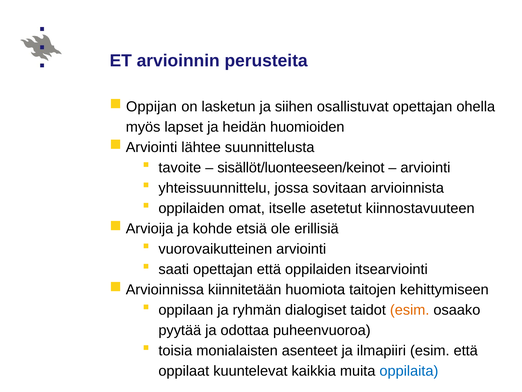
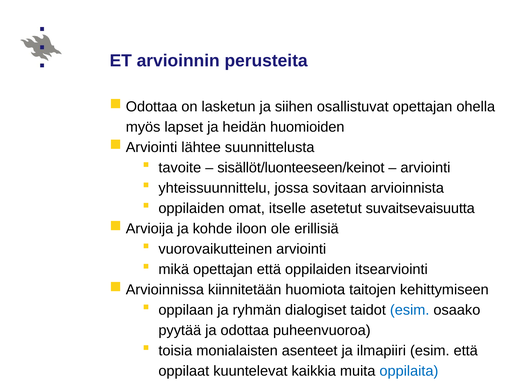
Oppijan at (151, 107): Oppijan -> Odottaa
kiinnostavuuteen: kiinnostavuuteen -> suvaitsevaisuutta
etsiä: etsiä -> iloon
saati: saati -> mikä
esim at (410, 310) colour: orange -> blue
